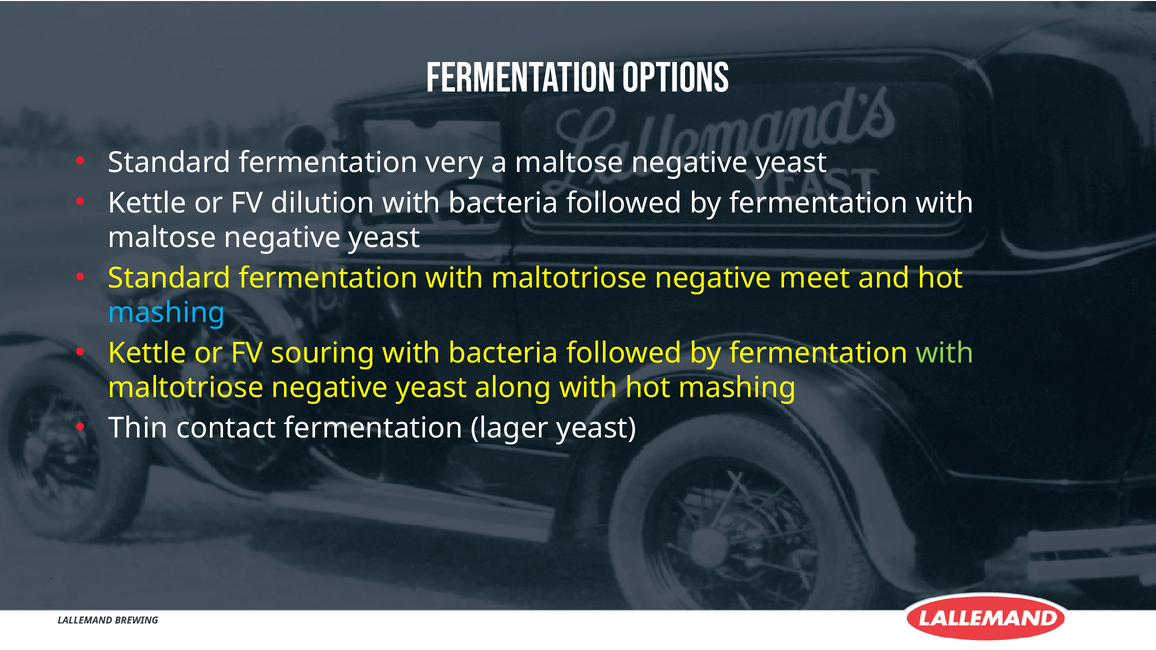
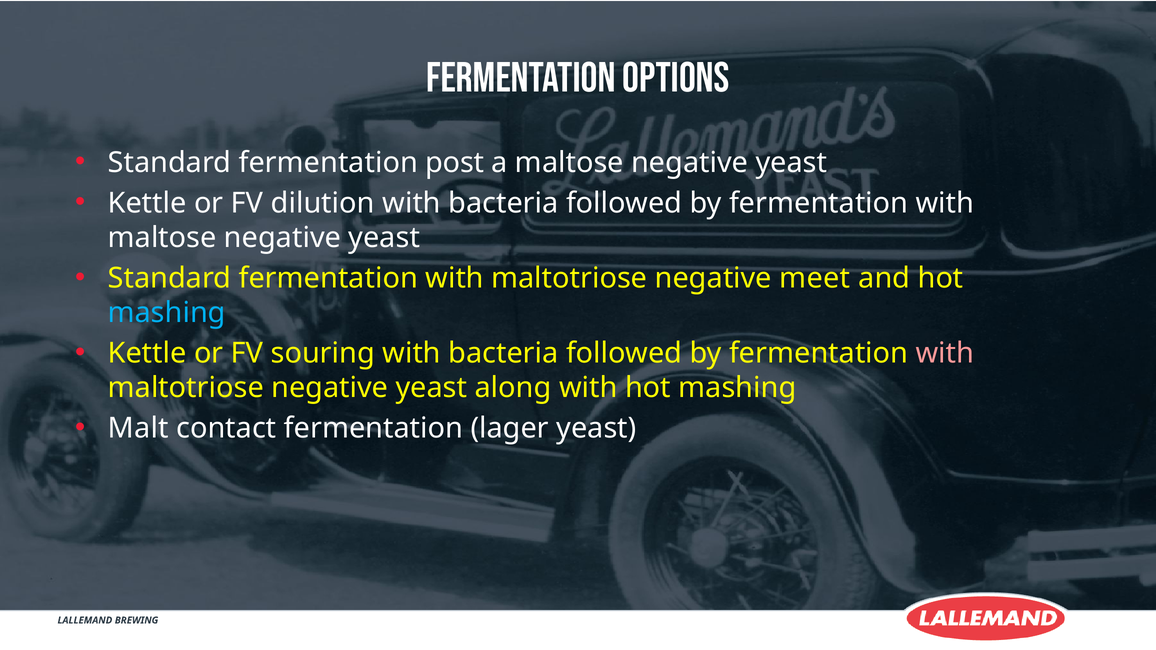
very: very -> post
with at (945, 353) colour: light green -> pink
Thin: Thin -> Malt
